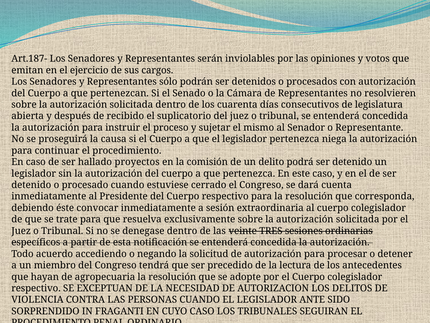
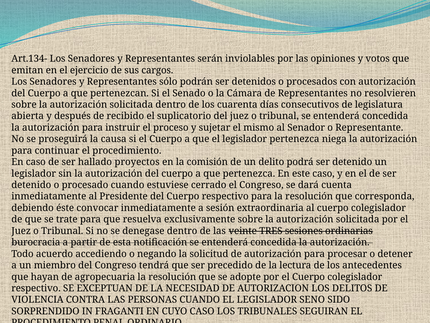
Art.187-: Art.187- -> Art.134-
específicos: específicos -> burocracia
ANTE: ANTE -> SENO
